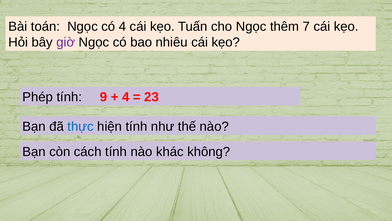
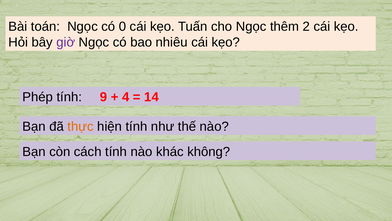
có 4: 4 -> 0
7: 7 -> 2
23: 23 -> 14
thực colour: blue -> orange
